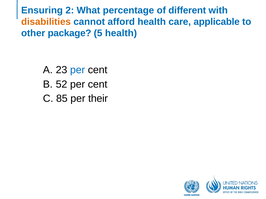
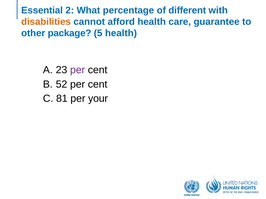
Ensuring: Ensuring -> Essential
applicable: applicable -> guarantee
per at (78, 70) colour: blue -> purple
85: 85 -> 81
their: their -> your
